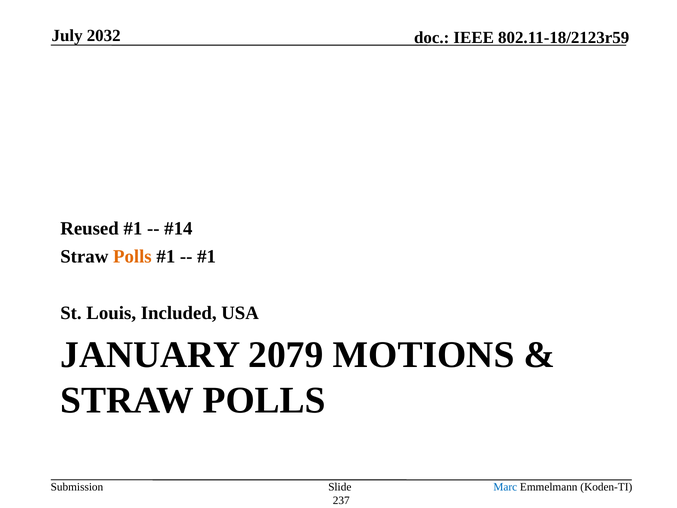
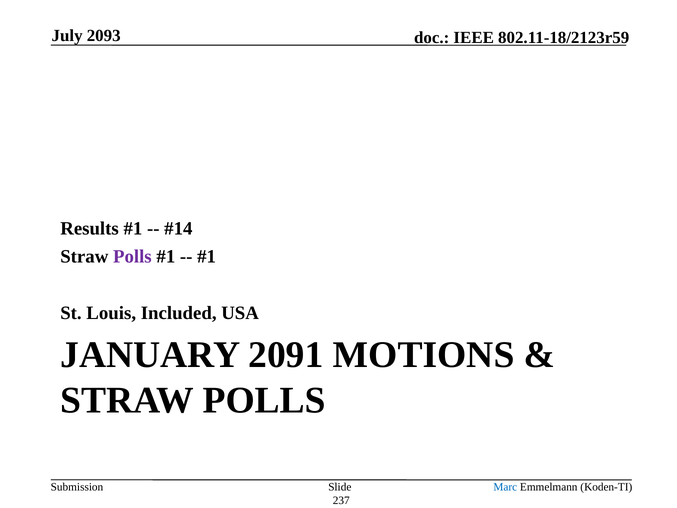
2032: 2032 -> 2093
Reused: Reused -> Results
Polls at (132, 256) colour: orange -> purple
2079: 2079 -> 2091
